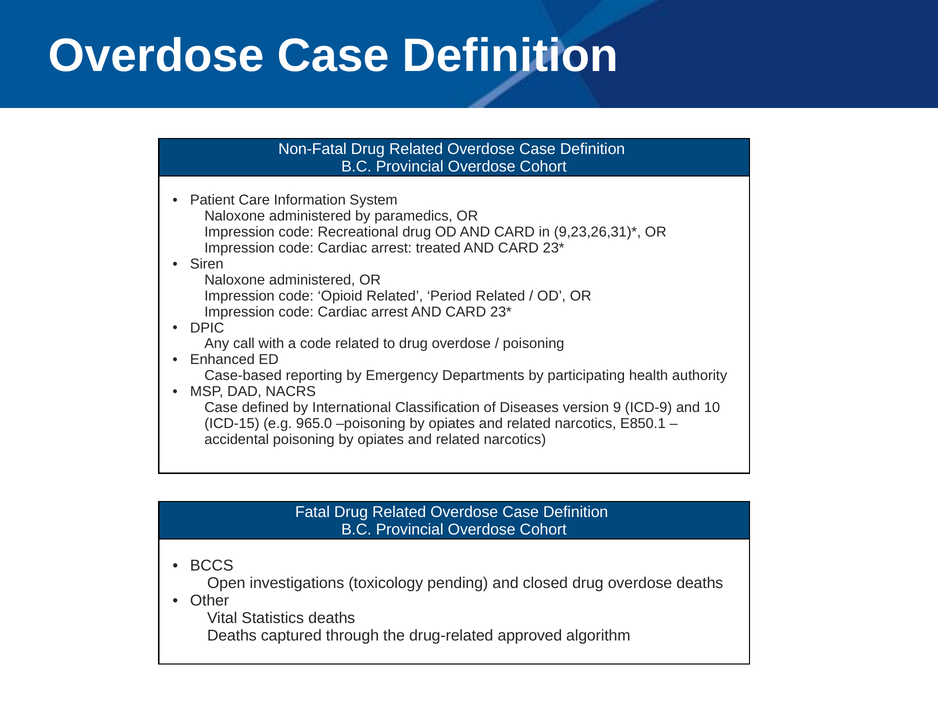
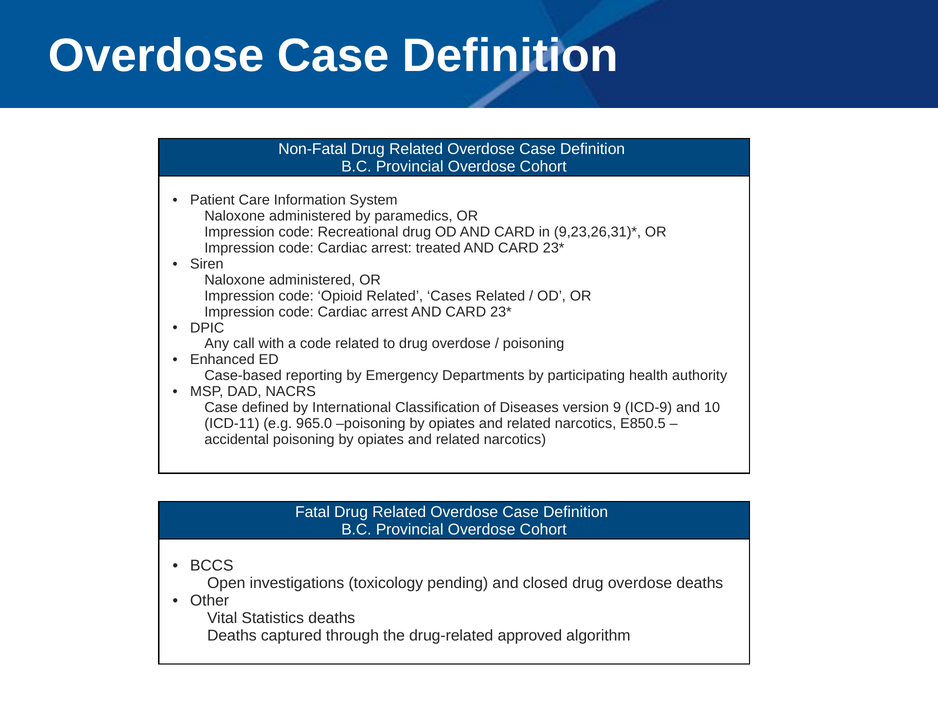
Period: Period -> Cases
ICD-15: ICD-15 -> ICD-11
E850.1: E850.1 -> E850.5
